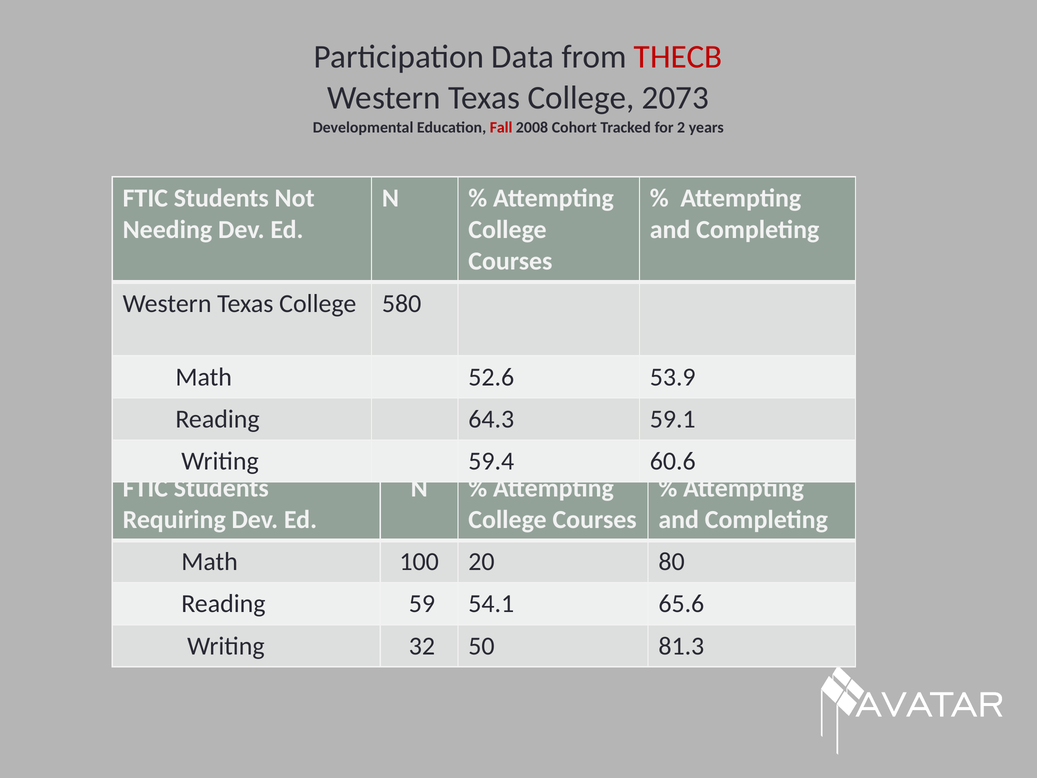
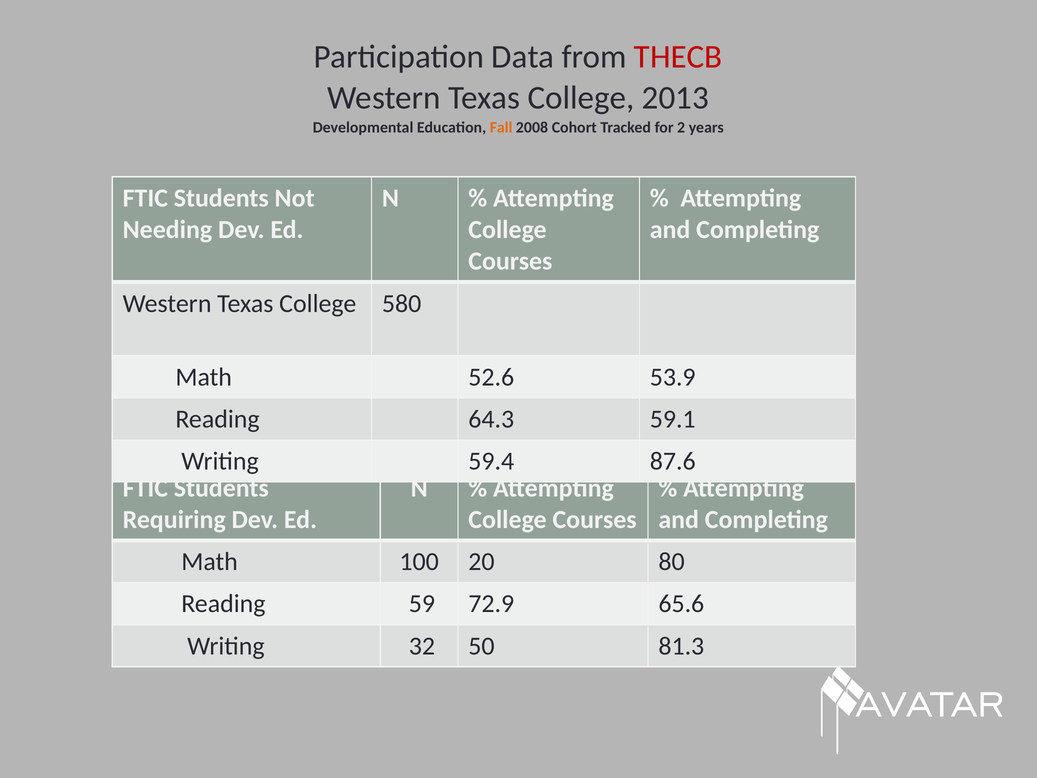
2073: 2073 -> 2013
Fall colour: red -> orange
60.6: 60.6 -> 87.6
54.1: 54.1 -> 72.9
